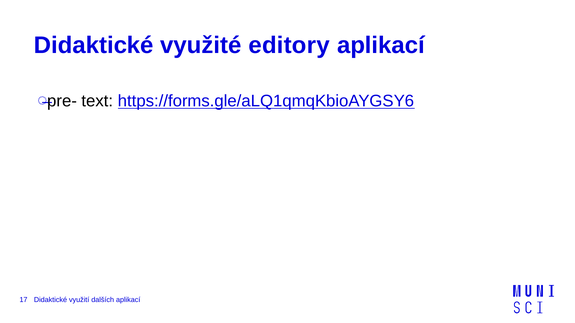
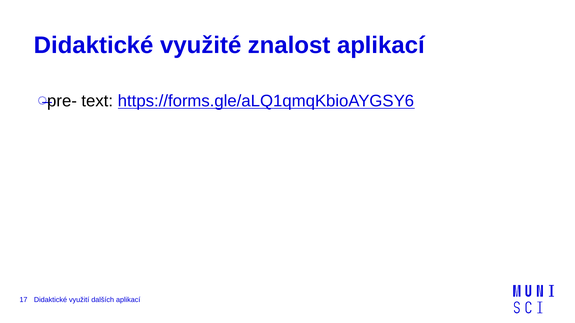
editory: editory -> znalost
